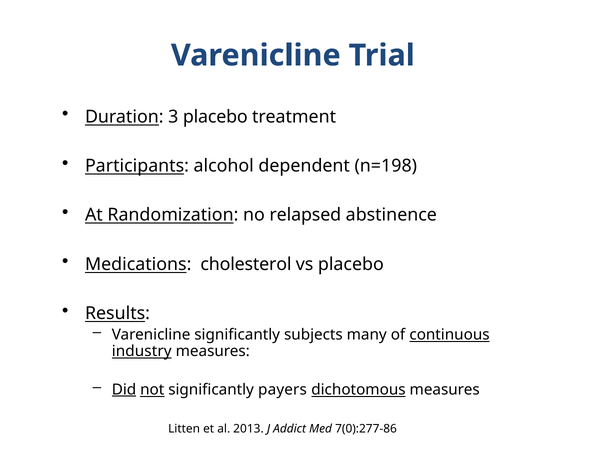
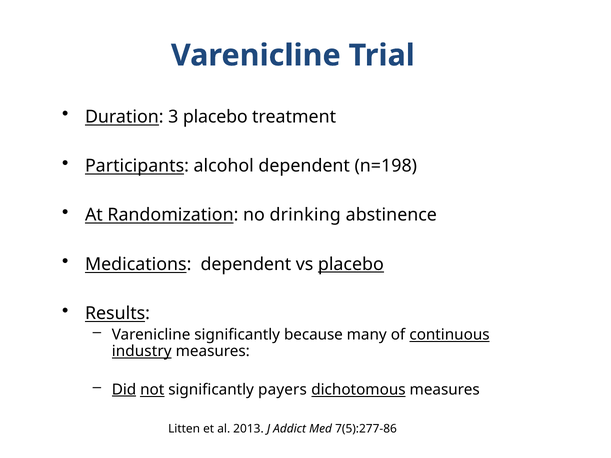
relapsed: relapsed -> drinking
Medications cholesterol: cholesterol -> dependent
placebo at (351, 264) underline: none -> present
subjects: subjects -> because
7(0):277-86: 7(0):277-86 -> 7(5):277-86
